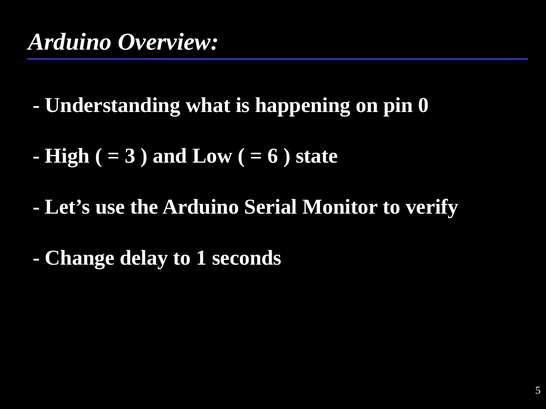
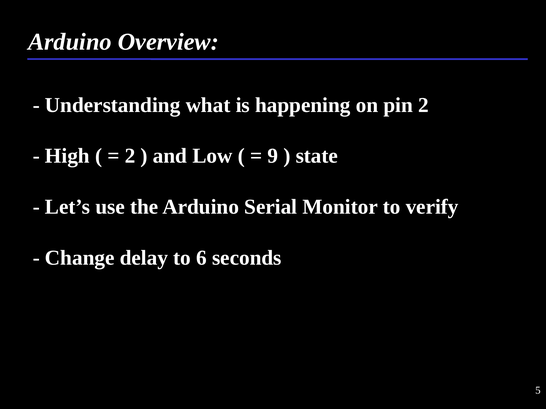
pin 0: 0 -> 2
3 at (130, 156): 3 -> 2
6: 6 -> 9
1: 1 -> 6
